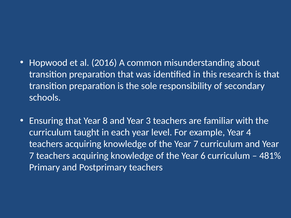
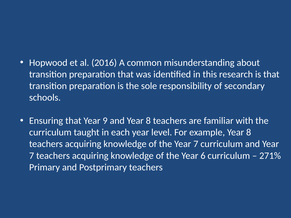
8: 8 -> 9
and Year 3: 3 -> 8
example Year 4: 4 -> 8
481%: 481% -> 271%
